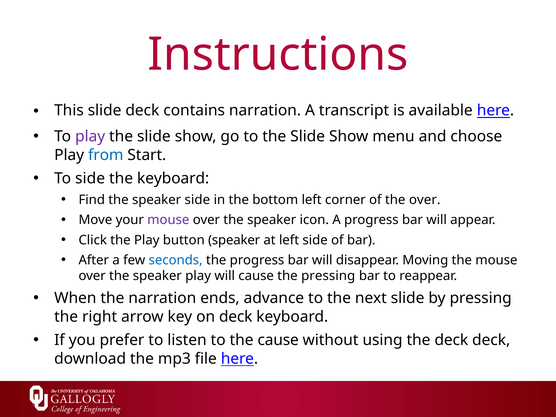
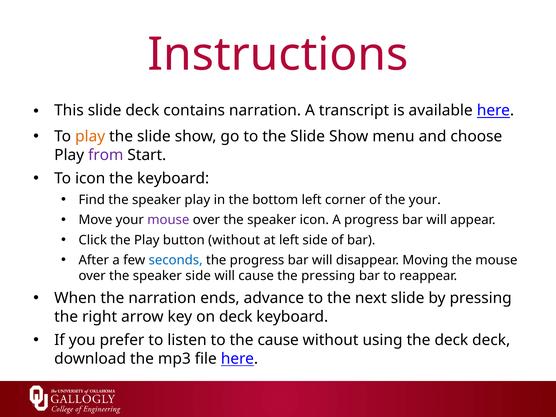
play at (90, 137) colour: purple -> orange
from colour: blue -> purple
To side: side -> icon
speaker side: side -> play
the over: over -> your
button speaker: speaker -> without
speaker play: play -> side
